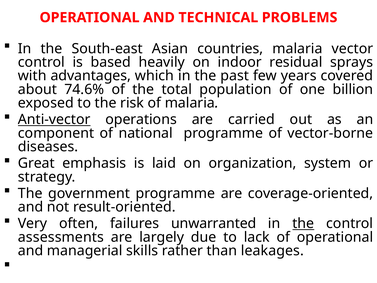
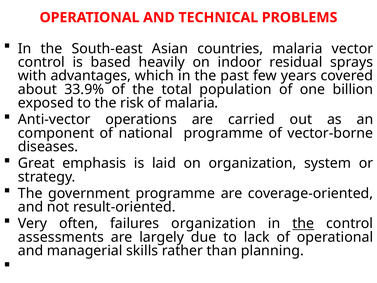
74.6%: 74.6% -> 33.9%
Anti-vector underline: present -> none
failures unwarranted: unwarranted -> organization
leakages: leakages -> planning
